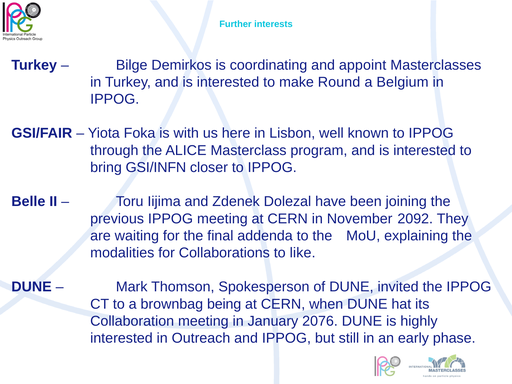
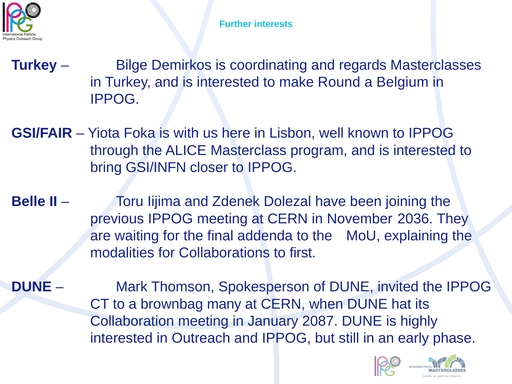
appoint: appoint -> regards
2092: 2092 -> 2036
like: like -> first
being: being -> many
2076: 2076 -> 2087
